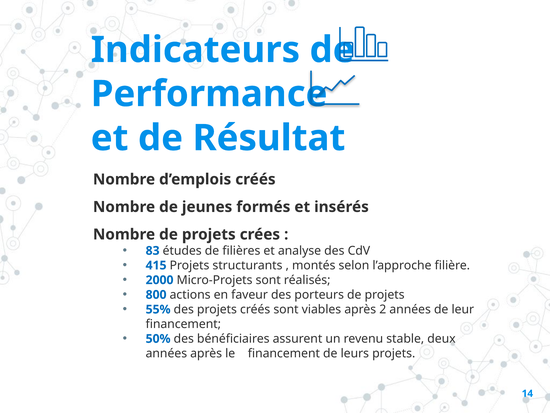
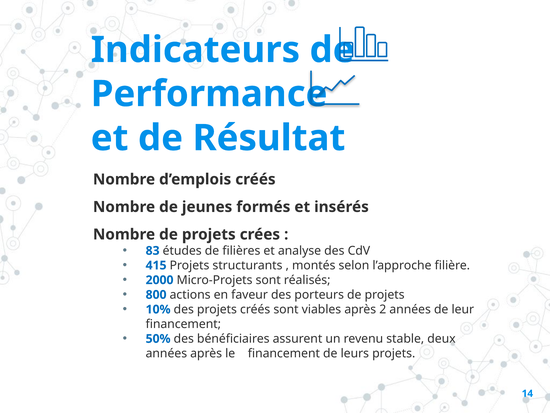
55%: 55% -> 10%
